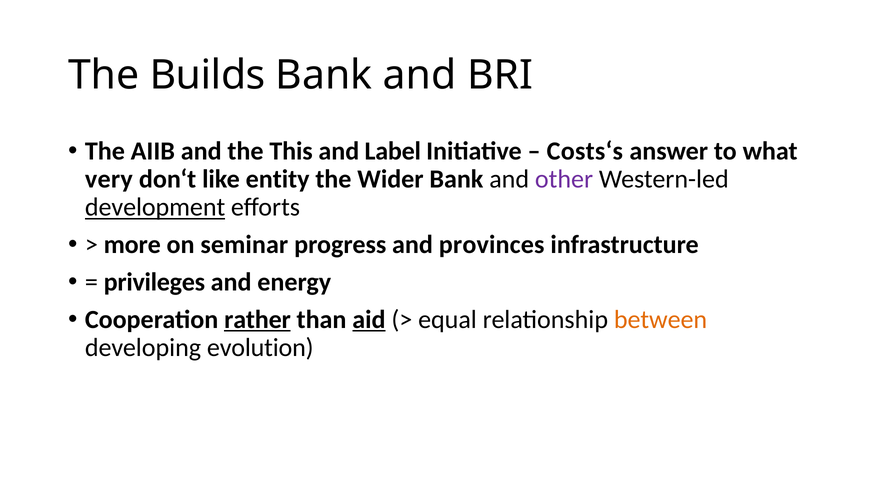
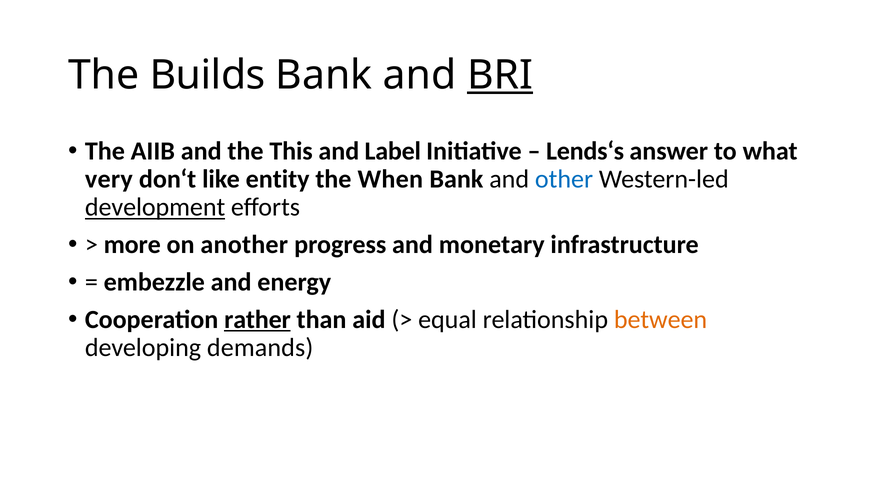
BRI underline: none -> present
Costs‘s: Costs‘s -> Lends‘s
Wider: Wider -> When
other colour: purple -> blue
seminar: seminar -> another
provinces: provinces -> monetary
privileges: privileges -> embezzle
aid underline: present -> none
evolution: evolution -> demands
